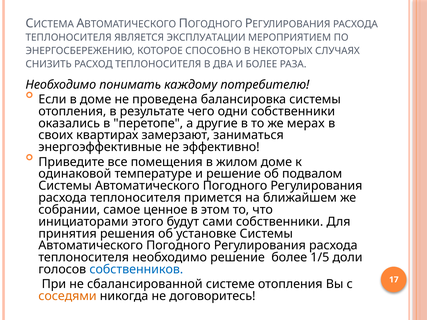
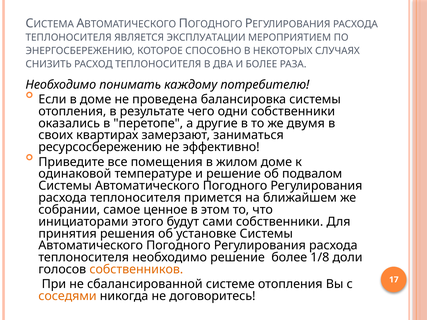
мерах: мерах -> двумя
энергоэффективные: энергоэффективные -> ресурсосбережению
1/5: 1/5 -> 1/8
собственников colour: blue -> orange
